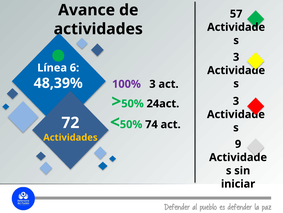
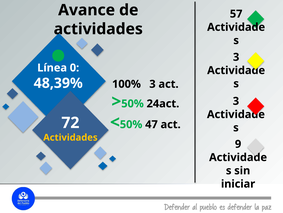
6: 6 -> 0
100% colour: purple -> black
74: 74 -> 47
